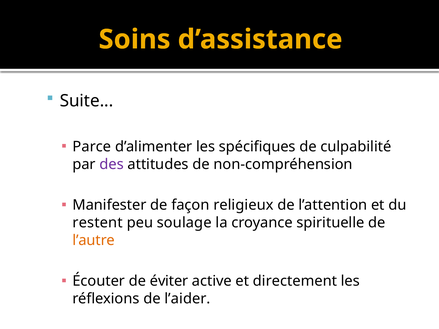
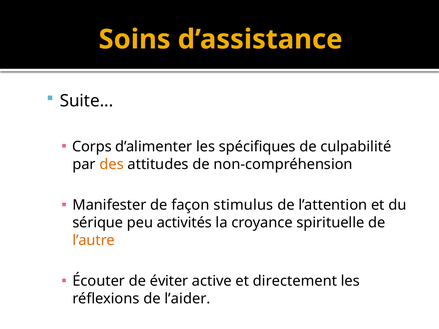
Parce: Parce -> Corps
des colour: purple -> orange
religieux: religieux -> stimulus
restent: restent -> sérique
soulage: soulage -> activités
